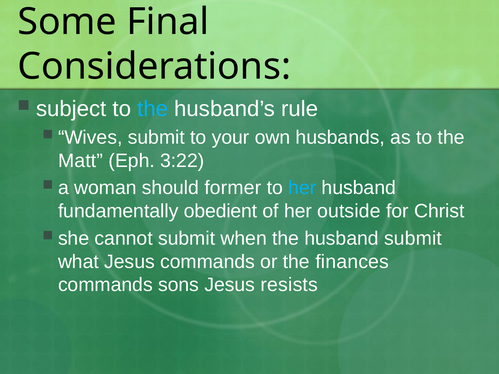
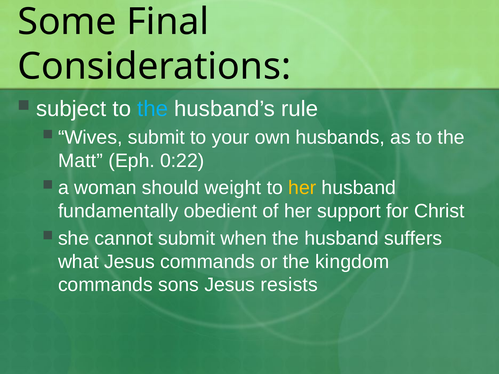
3:22: 3:22 -> 0:22
former: former -> weight
her at (302, 188) colour: light blue -> yellow
outside: outside -> support
husband submit: submit -> suffers
finances: finances -> kingdom
